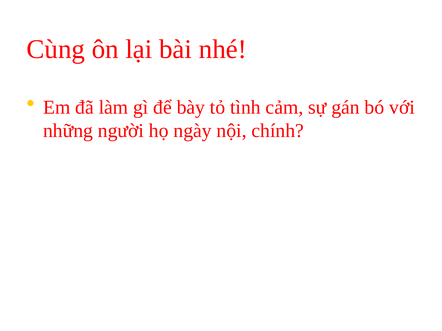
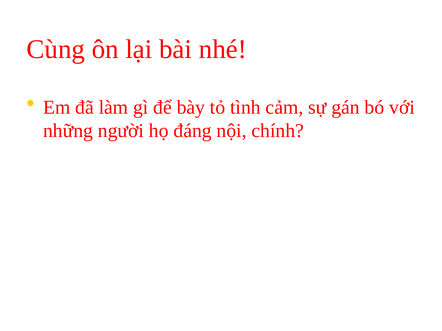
họ ngày: ngày -> đáng
